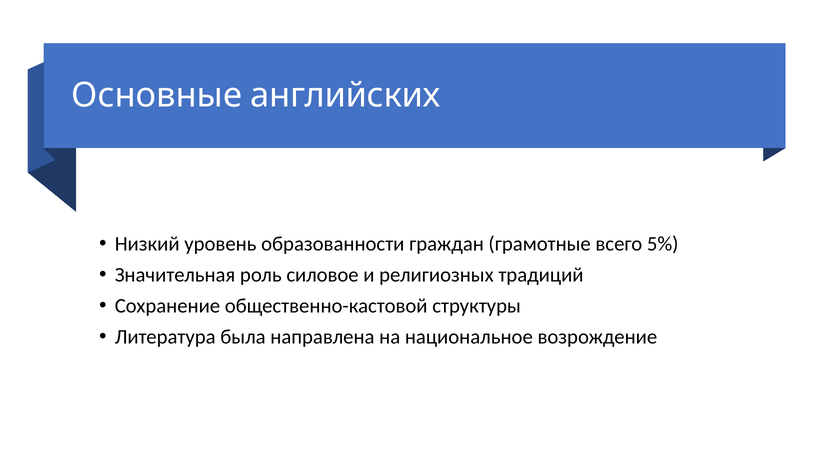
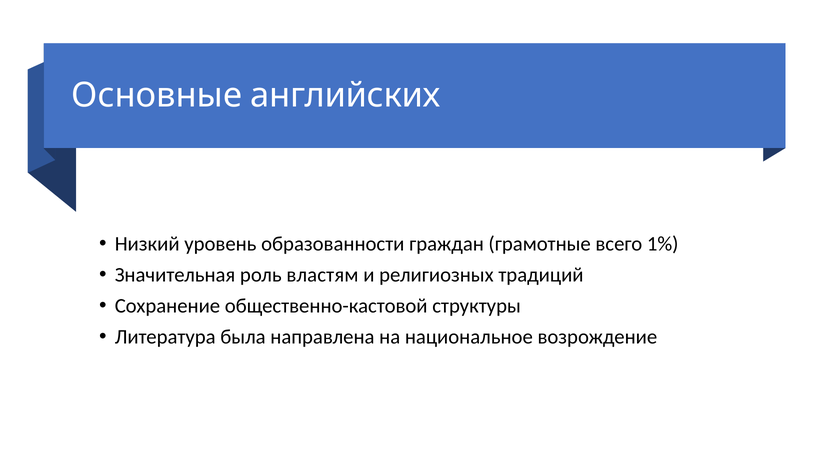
5%: 5% -> 1%
силовое: силовое -> властям
